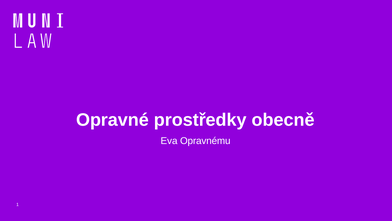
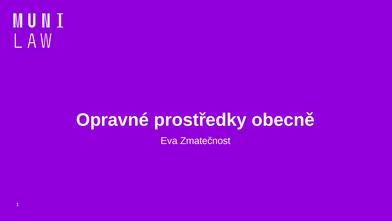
Opravnému: Opravnému -> Zmatečnost
